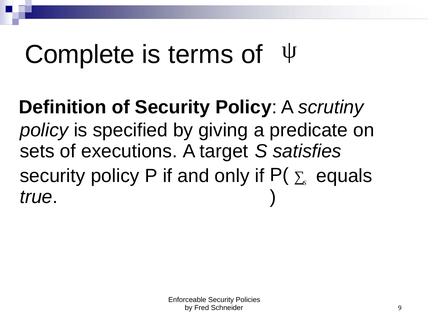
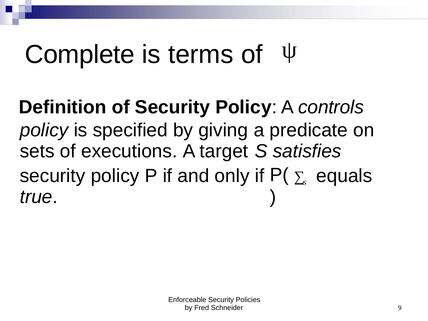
scrutiny: scrutiny -> controls
